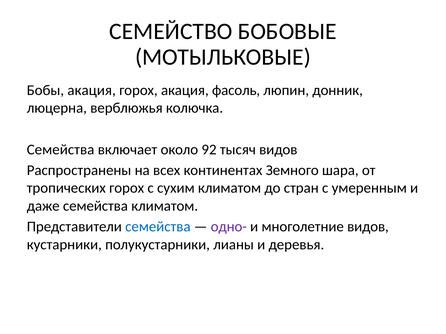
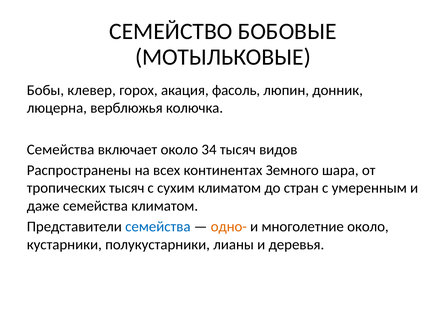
Бобы акация: акация -> клевер
92: 92 -> 34
тропических горох: горох -> тысяч
одно- colour: purple -> orange
многолетние видов: видов -> около
